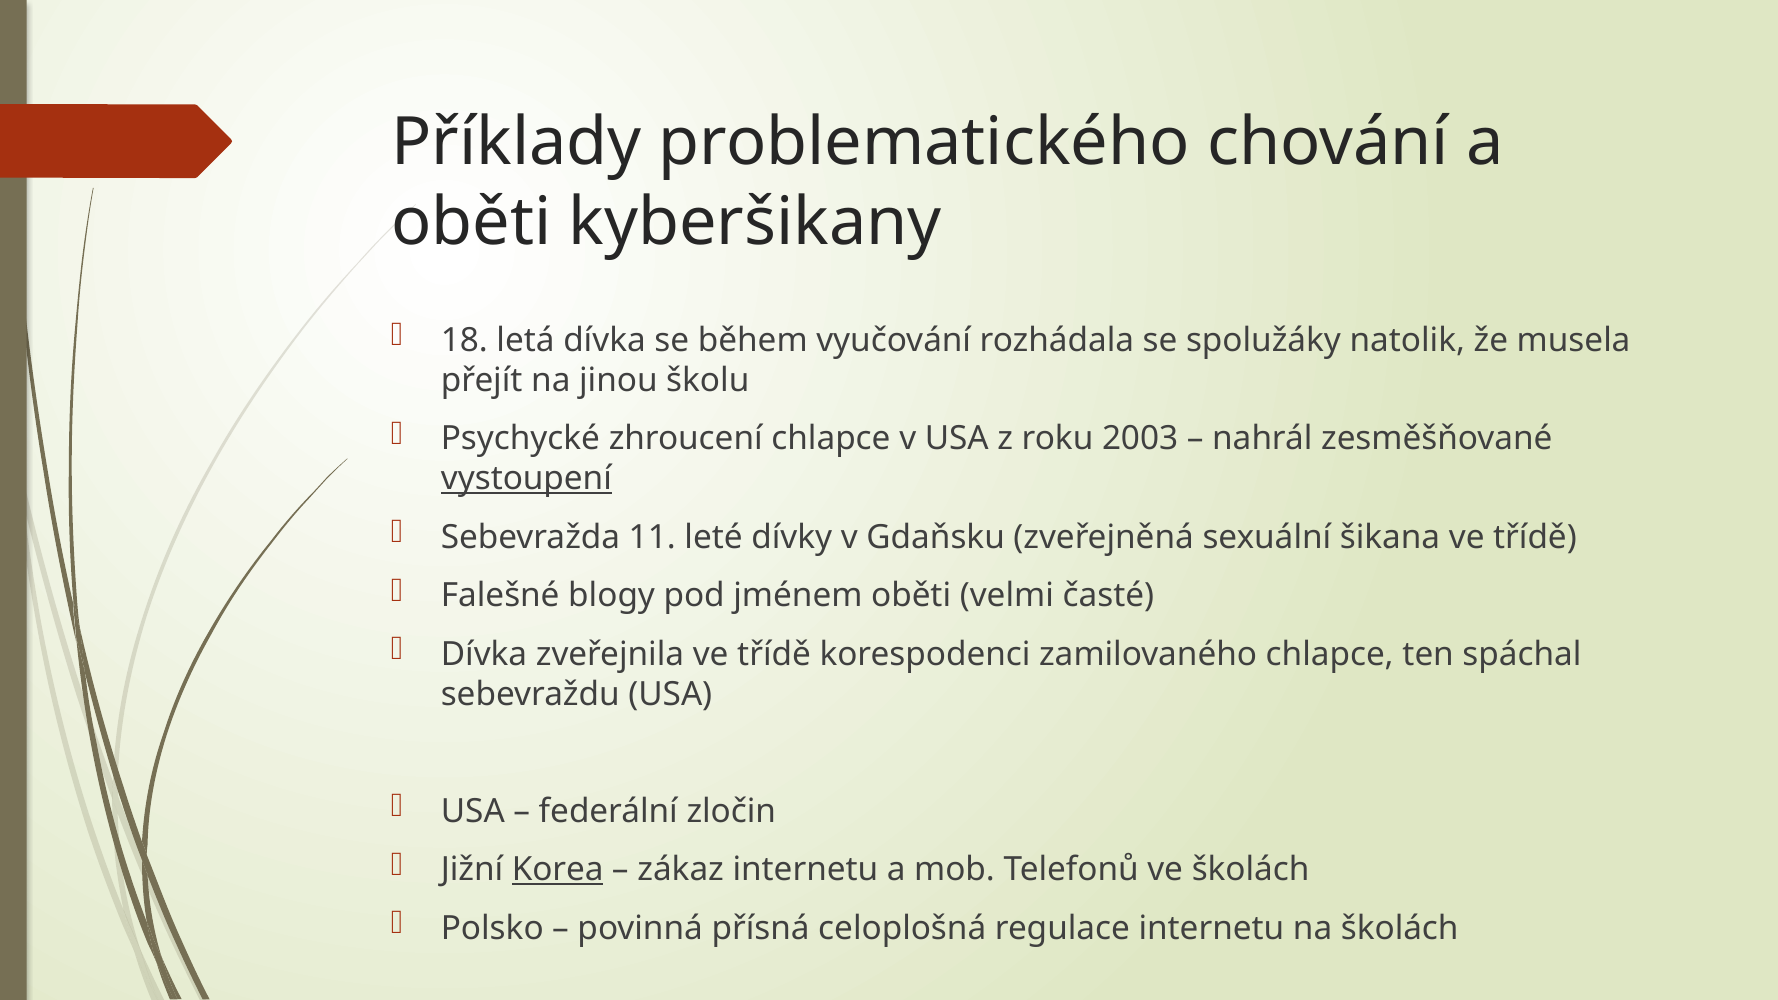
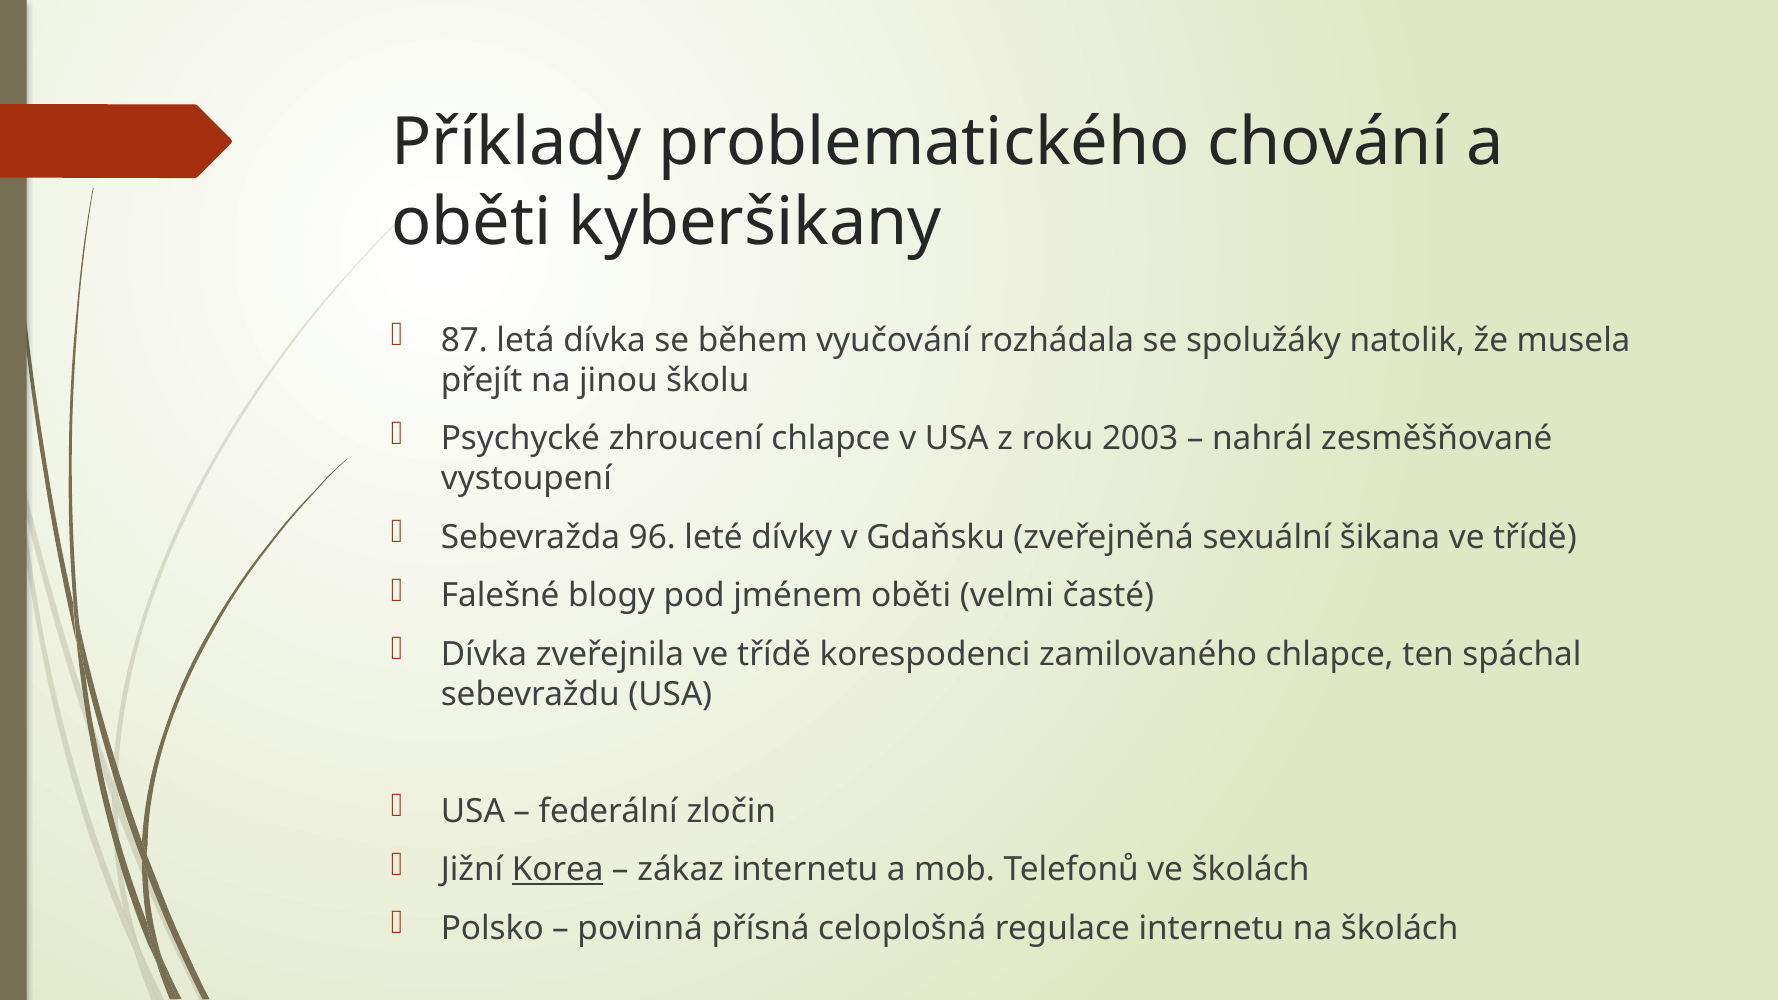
18: 18 -> 87
vystoupení underline: present -> none
11: 11 -> 96
